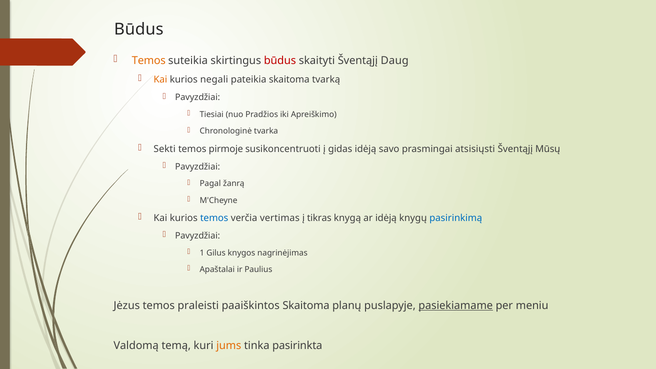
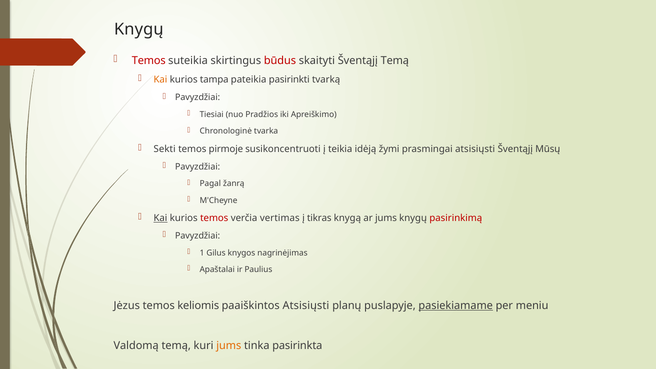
Būdus at (139, 29): Būdus -> Knygų
Temos at (149, 61) colour: orange -> red
Šventąjį Daug: Daug -> Temą
negali: negali -> tampa
pateikia skaitoma: skaitoma -> pasirinkti
gidas: gidas -> teikia
savo: savo -> žymi
Kai at (160, 218) underline: none -> present
temos at (214, 218) colour: blue -> red
ar idėją: idėją -> jums
pasirinkimą colour: blue -> red
praleisti: praleisti -> keliomis
paaiškintos Skaitoma: Skaitoma -> Atsisiųsti
